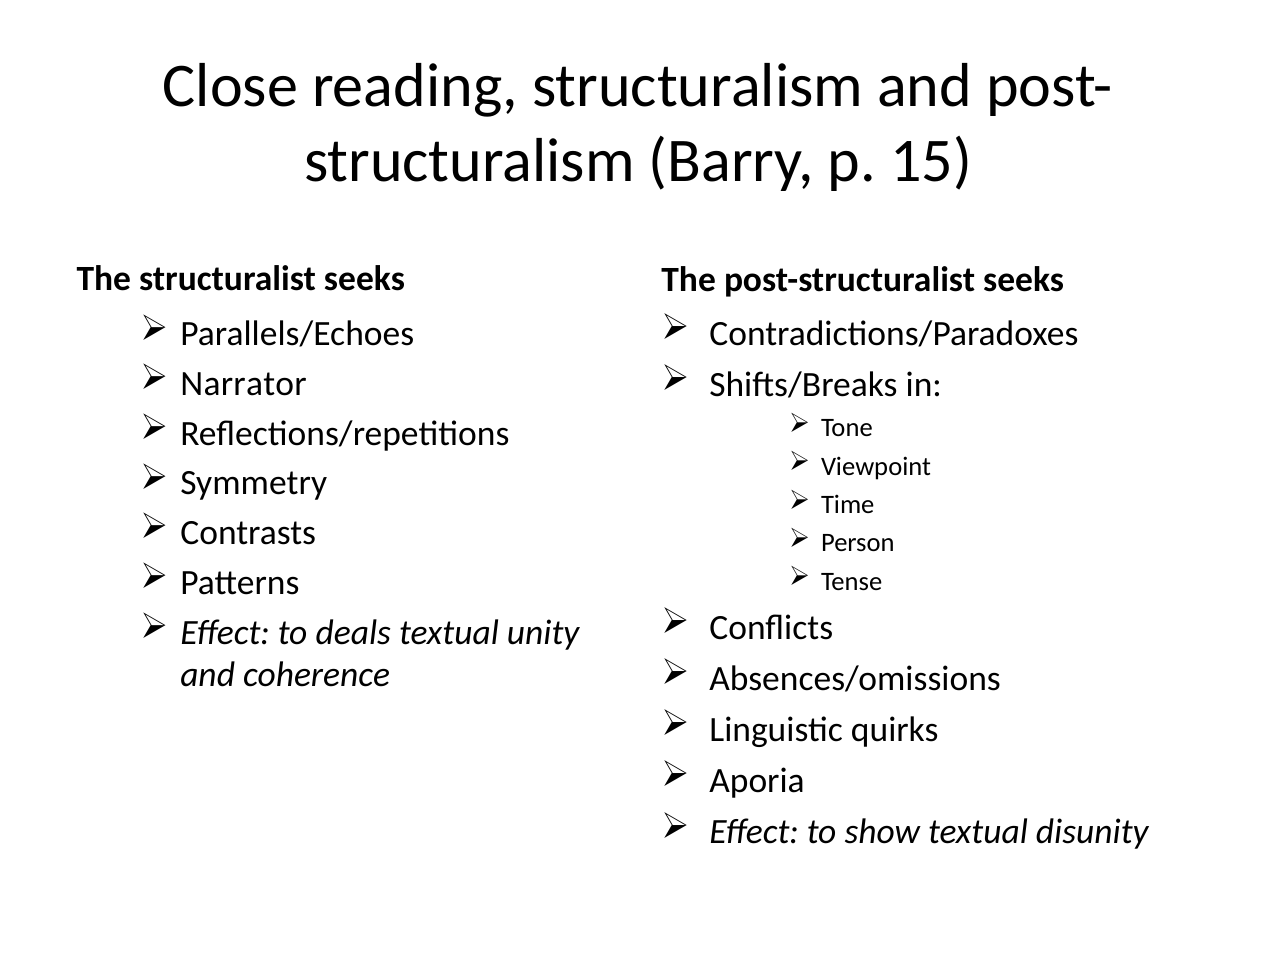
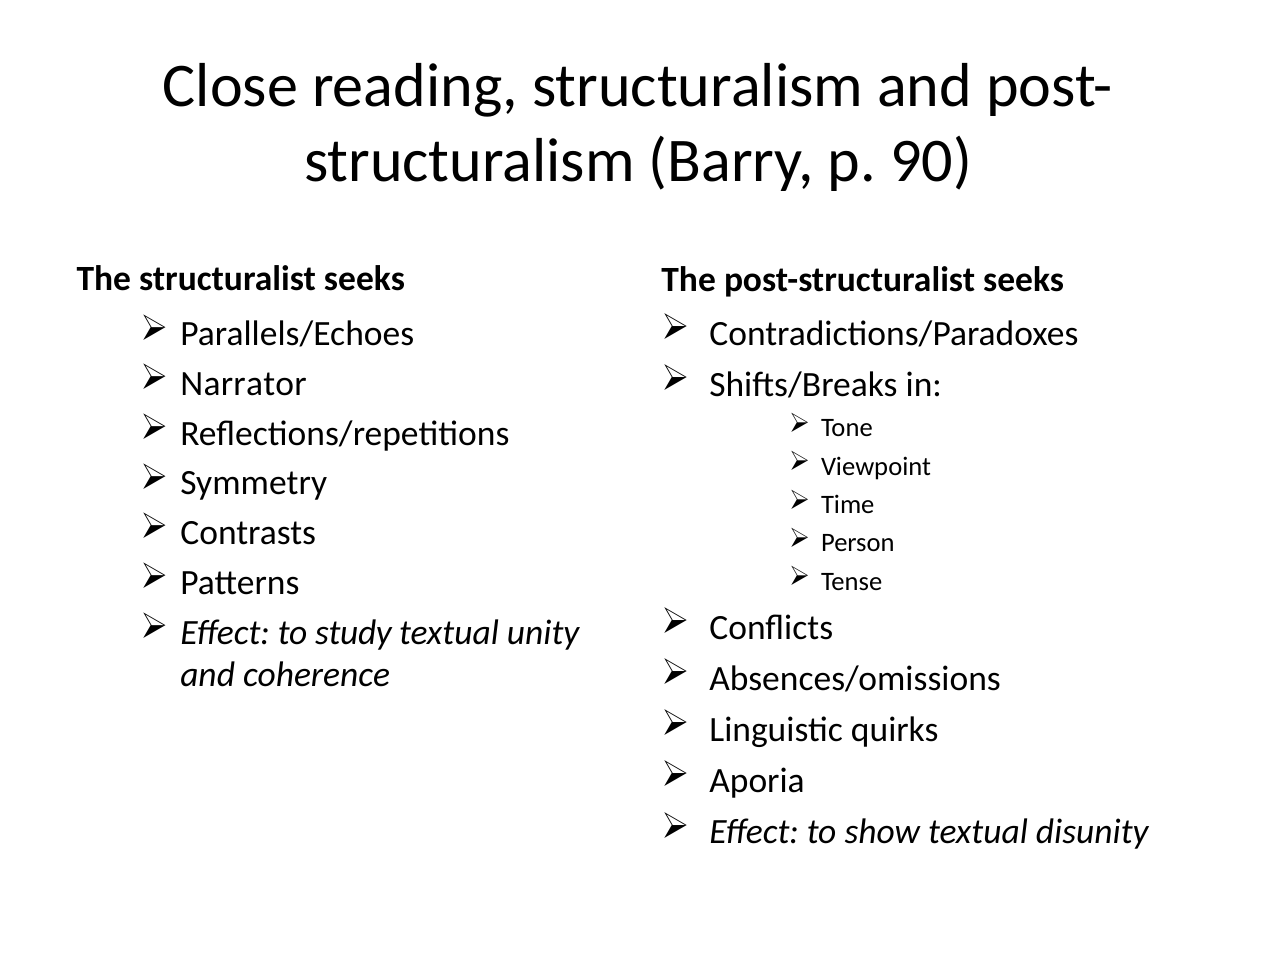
15: 15 -> 90
deals: deals -> study
